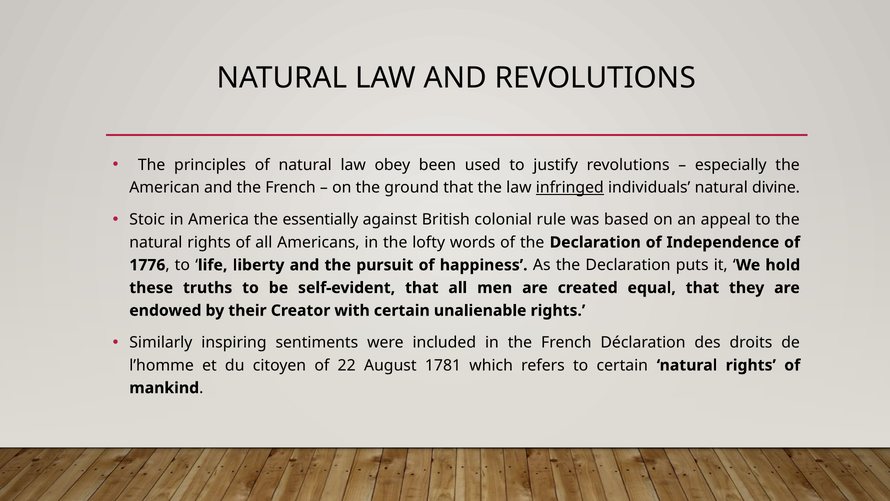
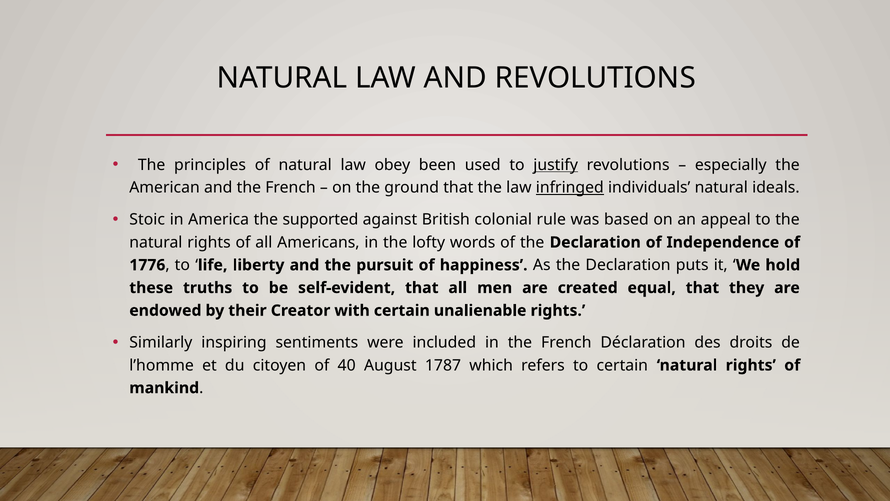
justify underline: none -> present
divine: divine -> ideals
essentially: essentially -> supported
22: 22 -> 40
1781: 1781 -> 1787
